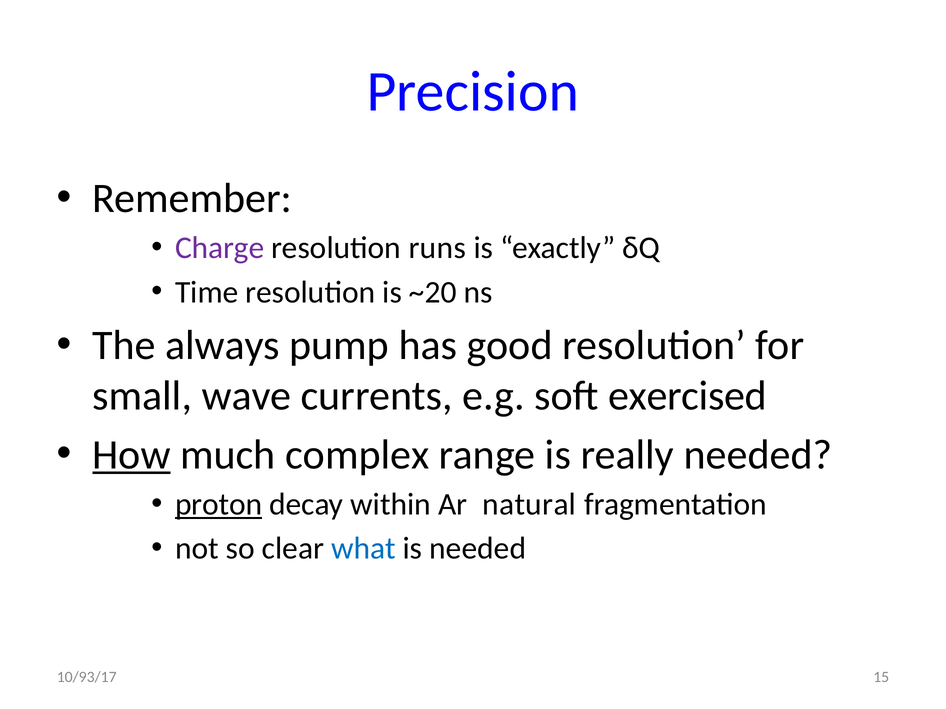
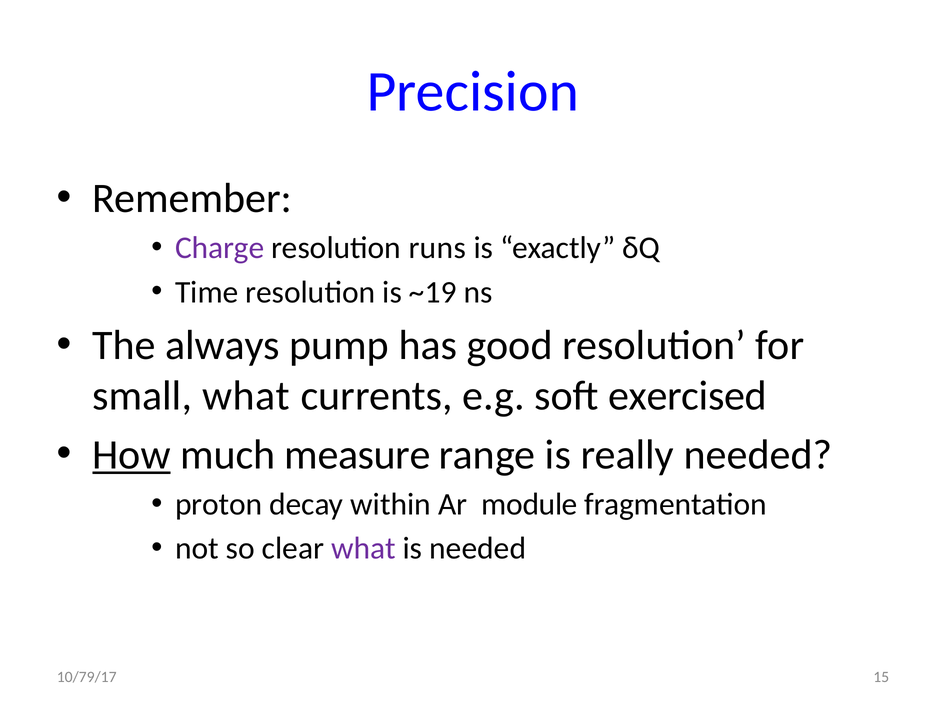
~20: ~20 -> ~19
small wave: wave -> what
complex: complex -> measure
proton underline: present -> none
natural: natural -> module
what at (363, 549) colour: blue -> purple
10/93/17: 10/93/17 -> 10/79/17
